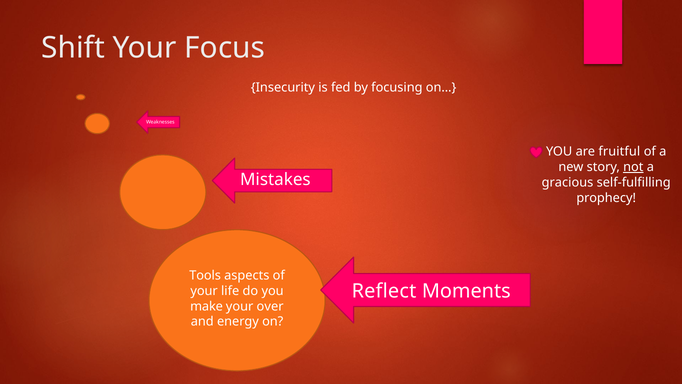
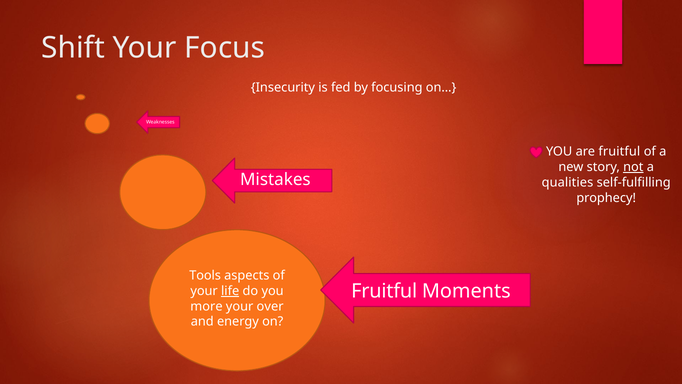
gracious: gracious -> qualities
Reflect at (384, 291): Reflect -> Fruitful
life underline: none -> present
make: make -> more
